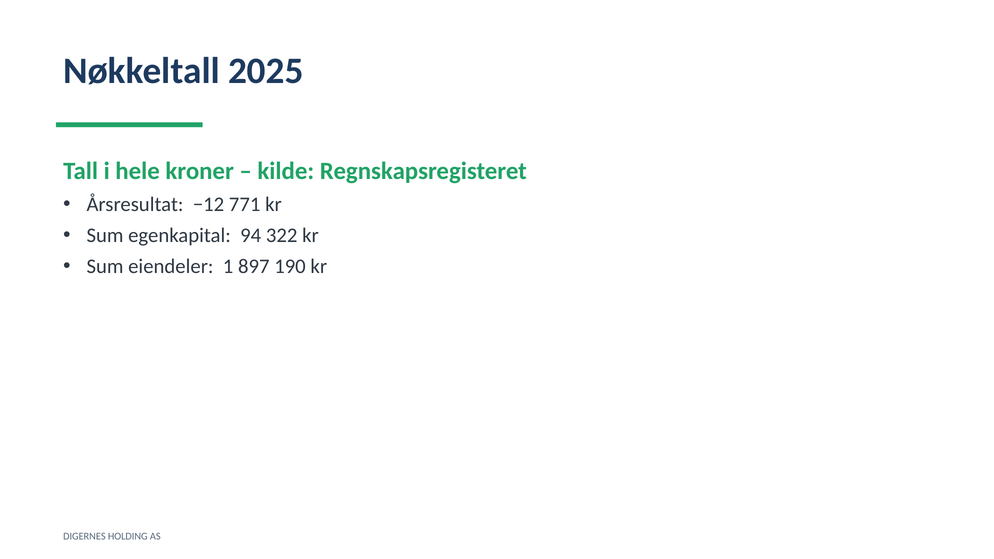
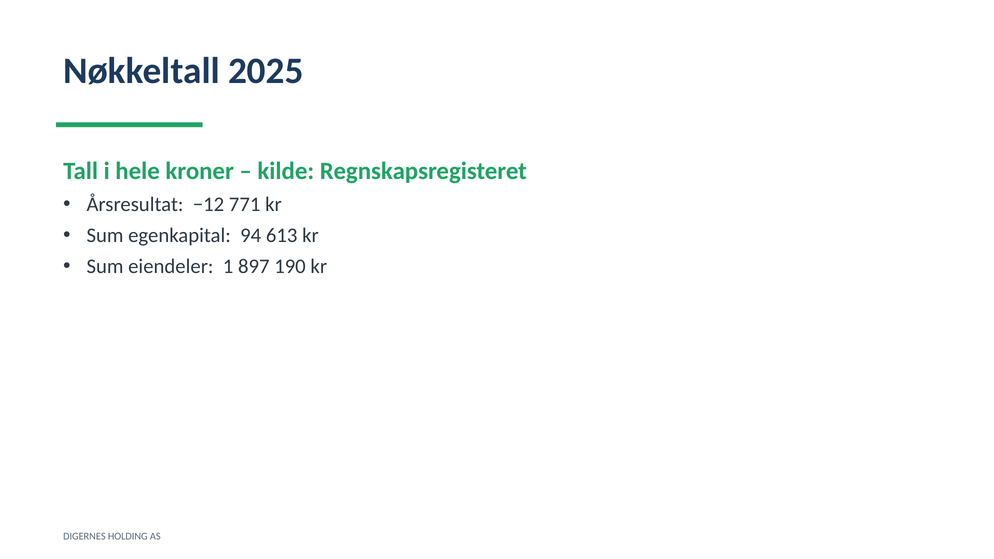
322: 322 -> 613
